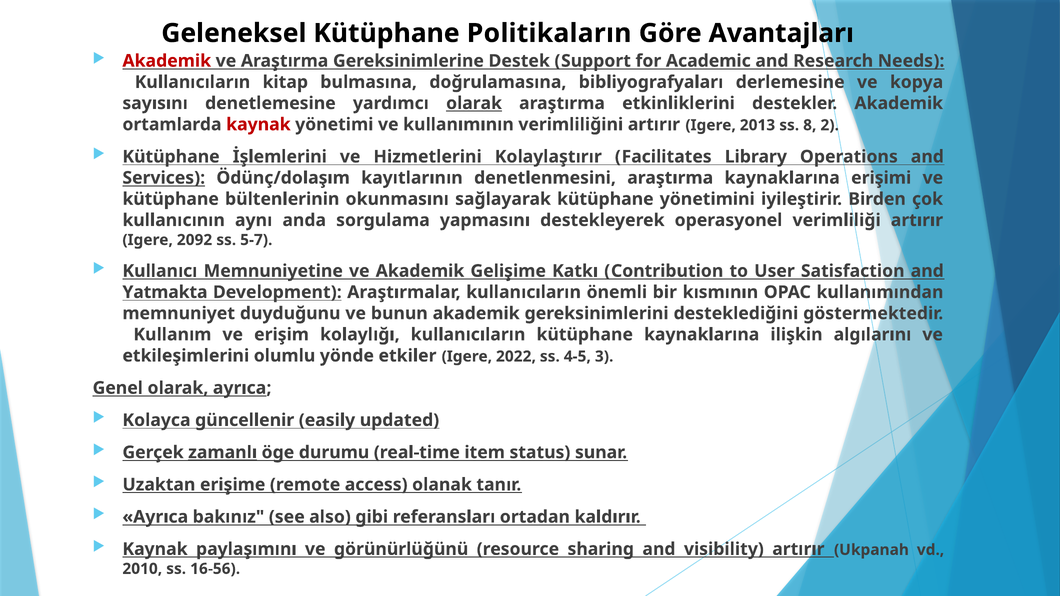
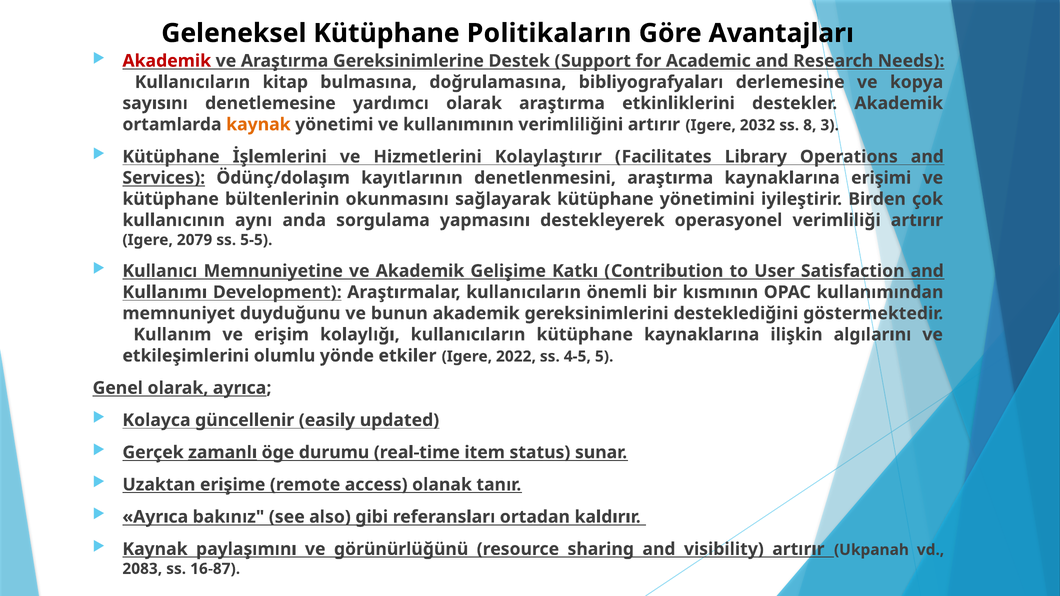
olarak at (474, 103) underline: present -> none
kaynak at (258, 125) colour: red -> orange
2013: 2013 -> 2032
2: 2 -> 3
2092: 2092 -> 2079
5-7: 5-7 -> 5-5
Yatmakta: Yatmakta -> Kullanımı
3: 3 -> 5
2010: 2010 -> 2083
16-56: 16-56 -> 16-87
